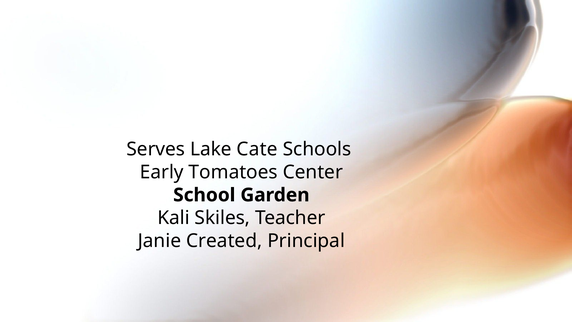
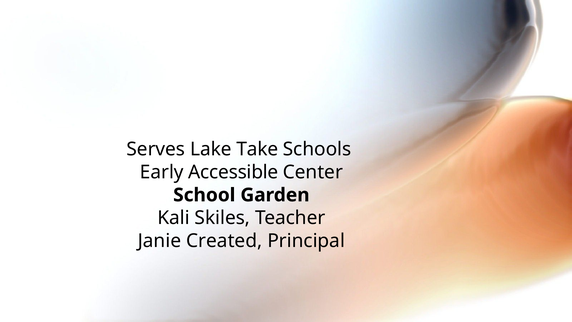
Cate: Cate -> Take
Tomatoes: Tomatoes -> Accessible
